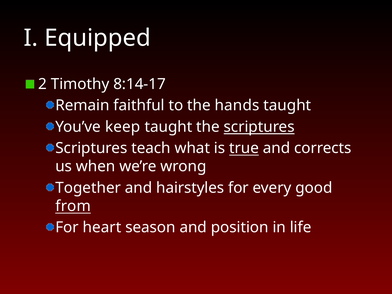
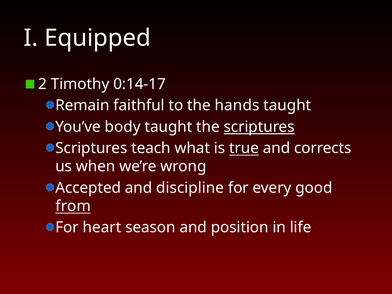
8:14-17: 8:14-17 -> 0:14-17
keep: keep -> body
Together: Together -> Accepted
hairstyles: hairstyles -> discipline
